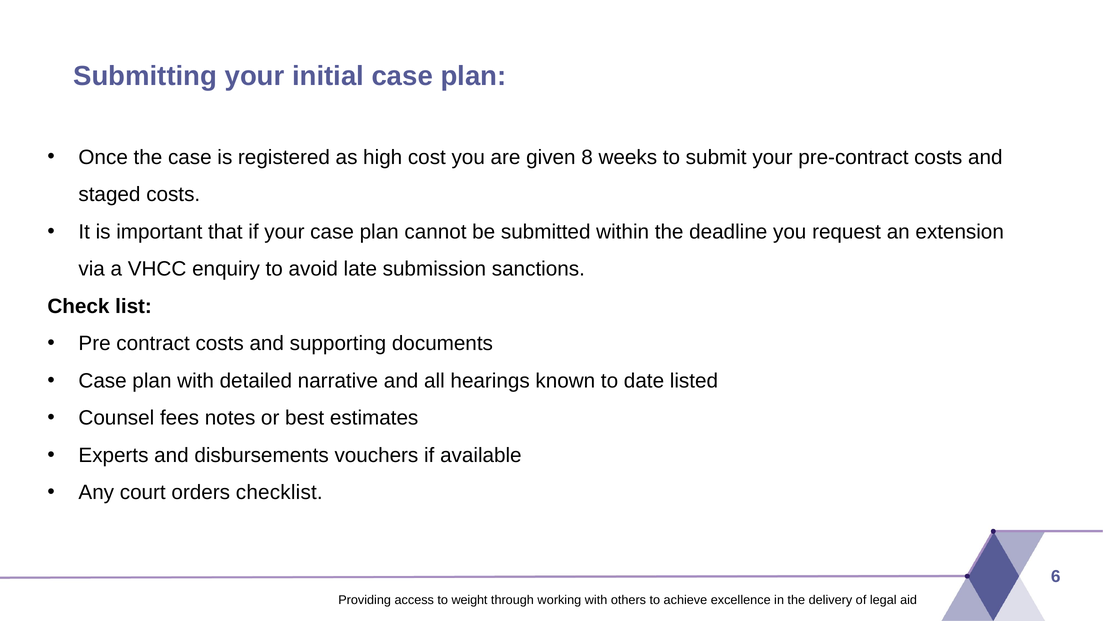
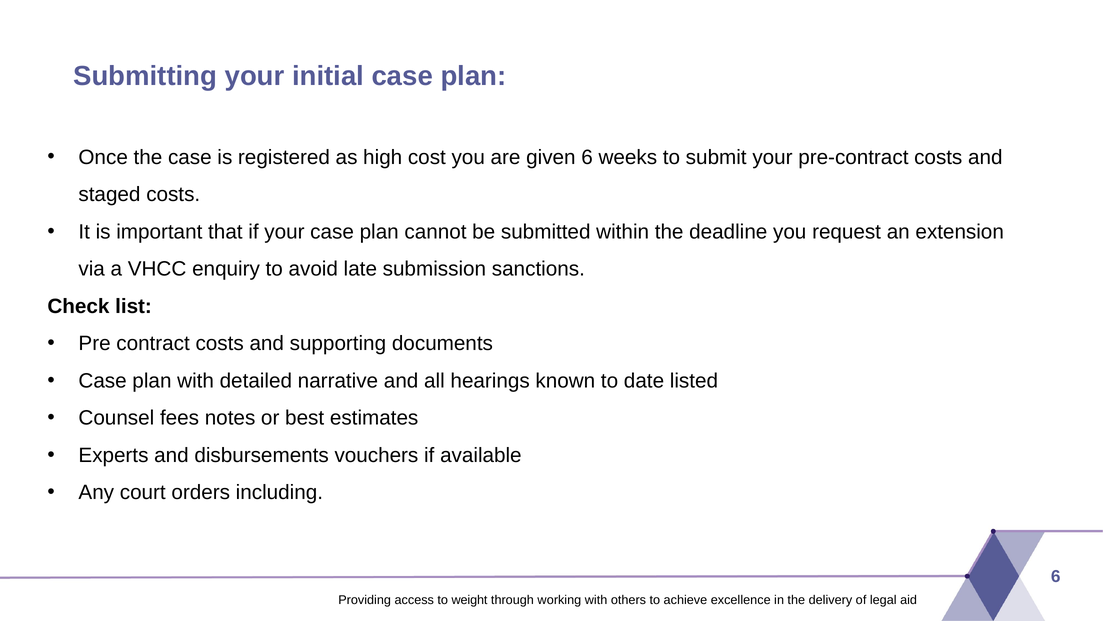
given 8: 8 -> 6
checklist: checklist -> including
